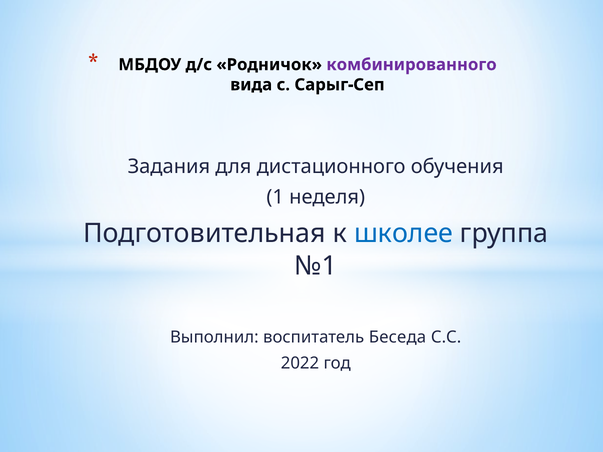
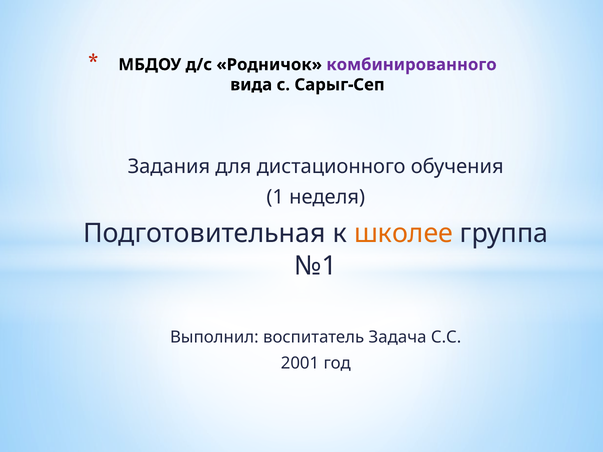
школее colour: blue -> orange
Беседа: Беседа -> Задача
2022: 2022 -> 2001
